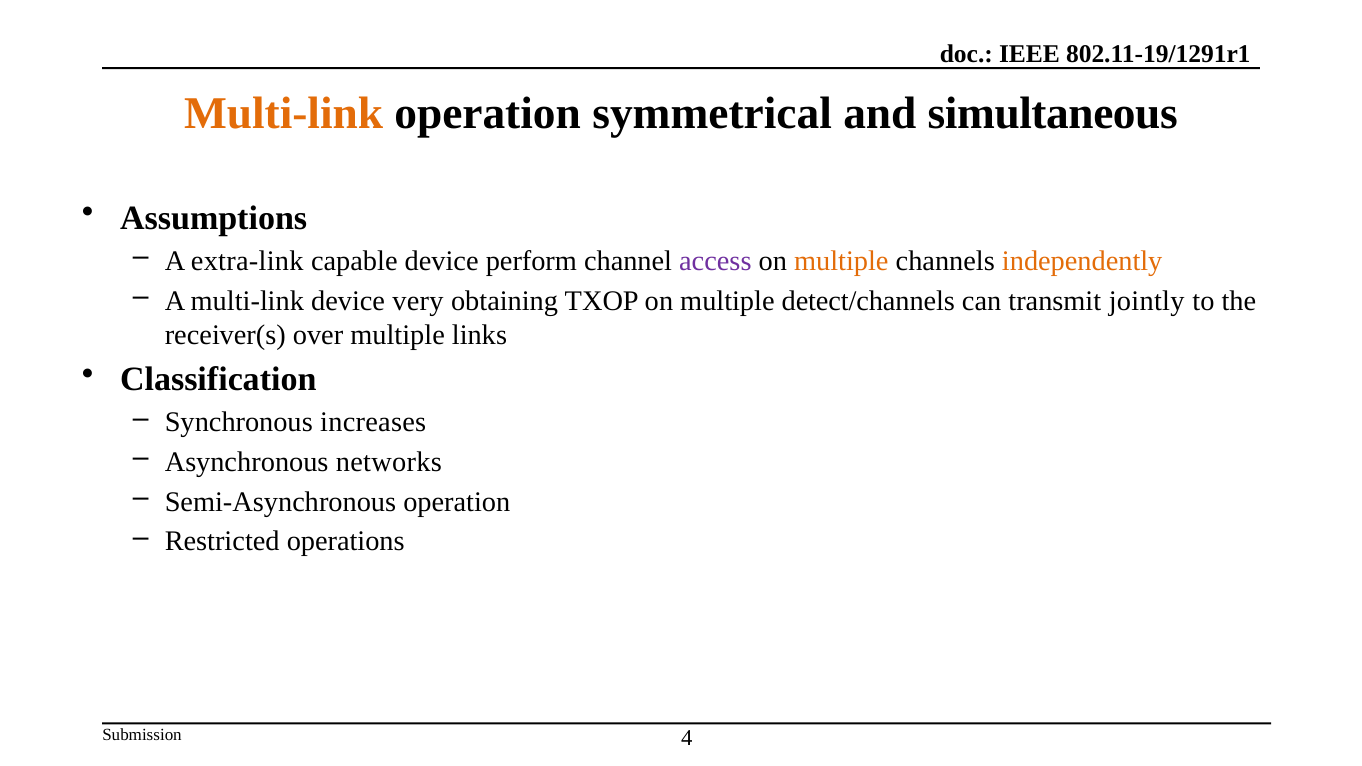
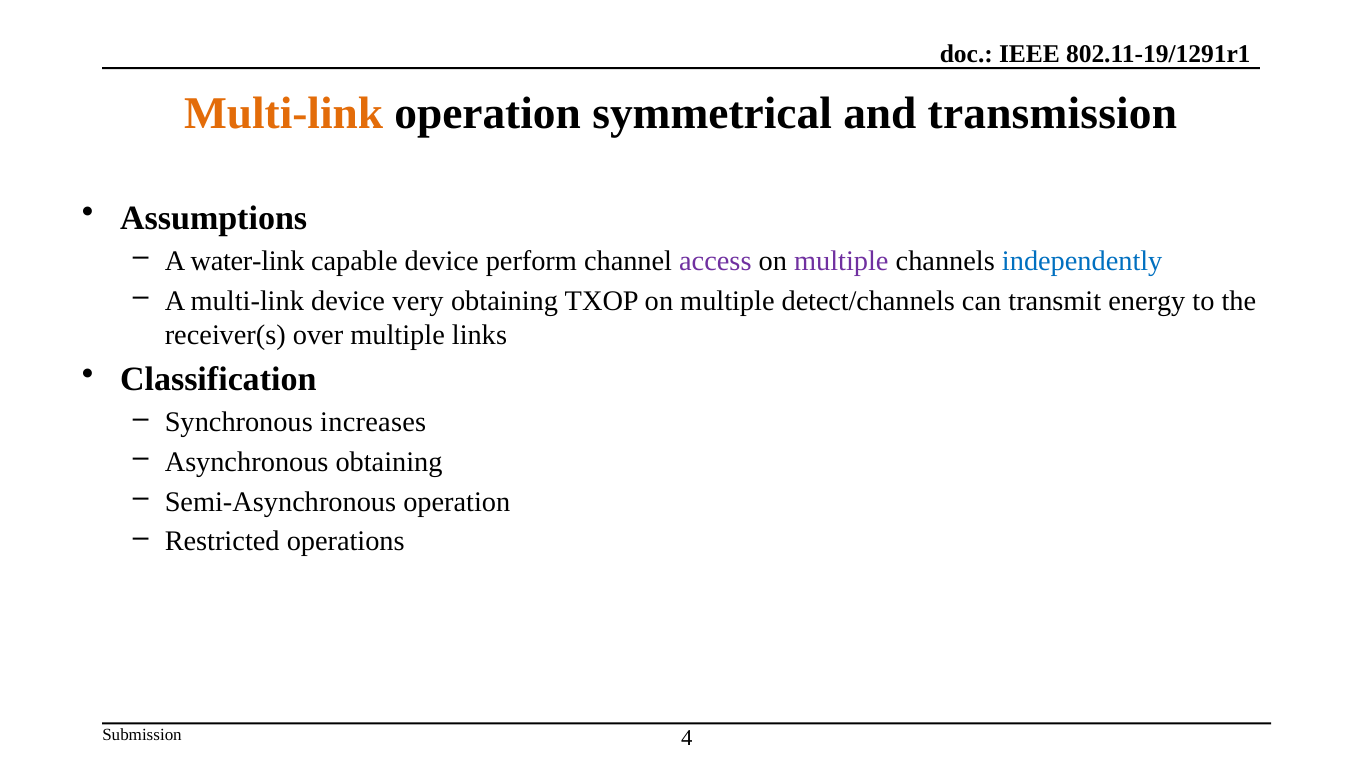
simultaneous: simultaneous -> transmission
extra-link: extra-link -> water-link
multiple at (841, 261) colour: orange -> purple
independently colour: orange -> blue
jointly: jointly -> energy
Asynchronous networks: networks -> obtaining
